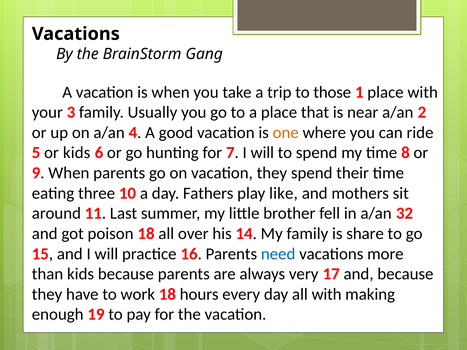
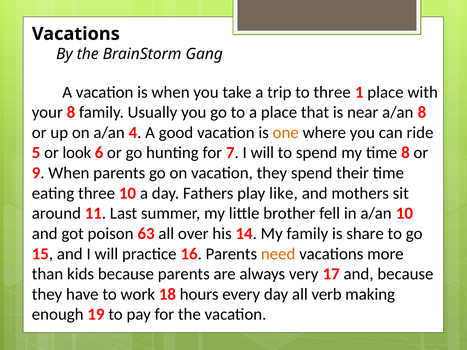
to those: those -> three
your 3: 3 -> 8
a/an 2: 2 -> 8
or kids: kids -> look
a/an 32: 32 -> 10
poison 18: 18 -> 63
need colour: blue -> orange
all with: with -> verb
